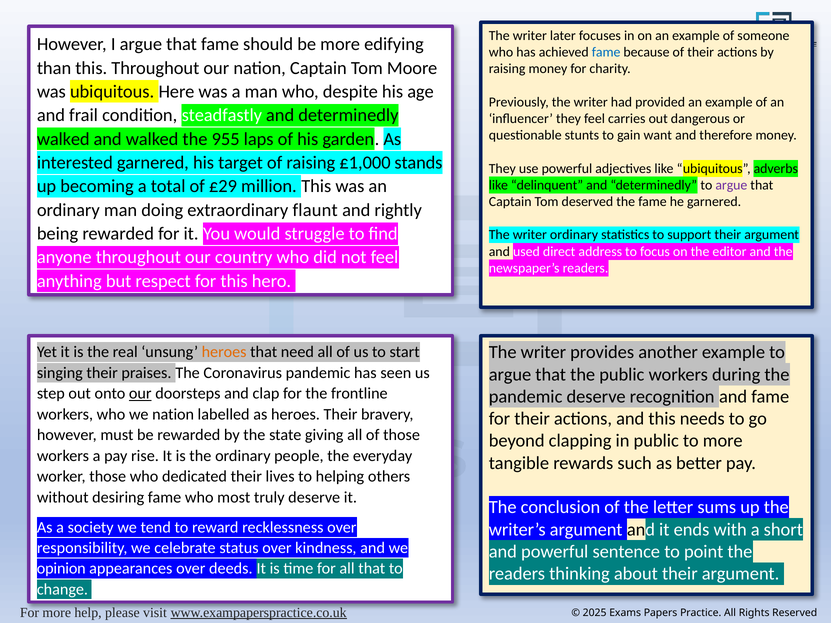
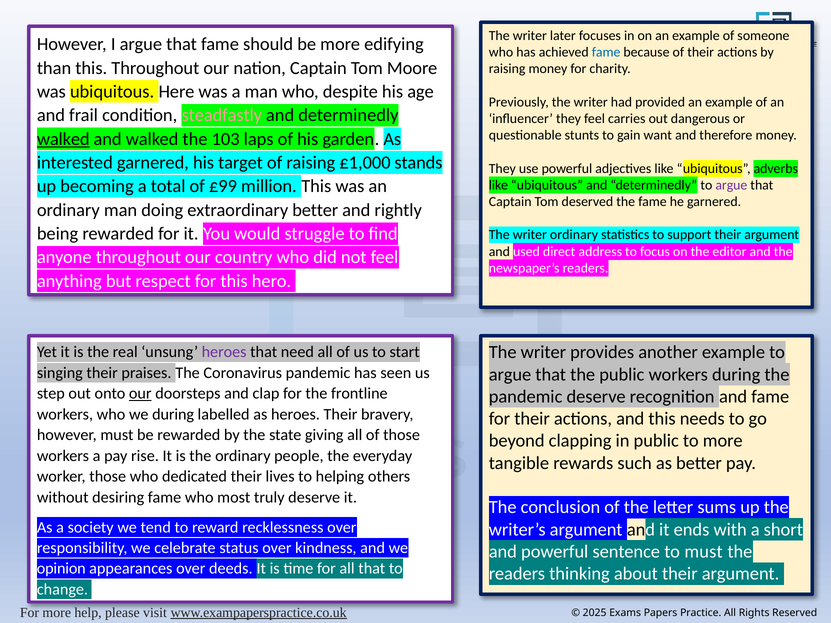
steadfastly colour: white -> pink
walked at (63, 139) underline: none -> present
955: 955 -> 103
£29: £29 -> £99
delinquent at (547, 185): delinquent -> ubiquitous
extraordinary flaunt: flaunt -> better
heroes at (224, 352) colour: orange -> purple
we nation: nation -> during
to point: point -> must
